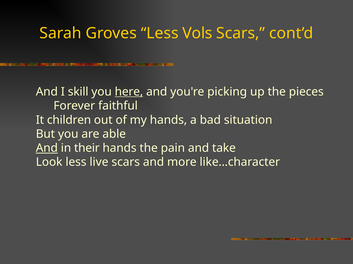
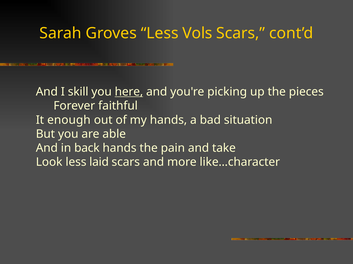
children: children -> enough
And at (47, 148) underline: present -> none
their: their -> back
live: live -> laid
